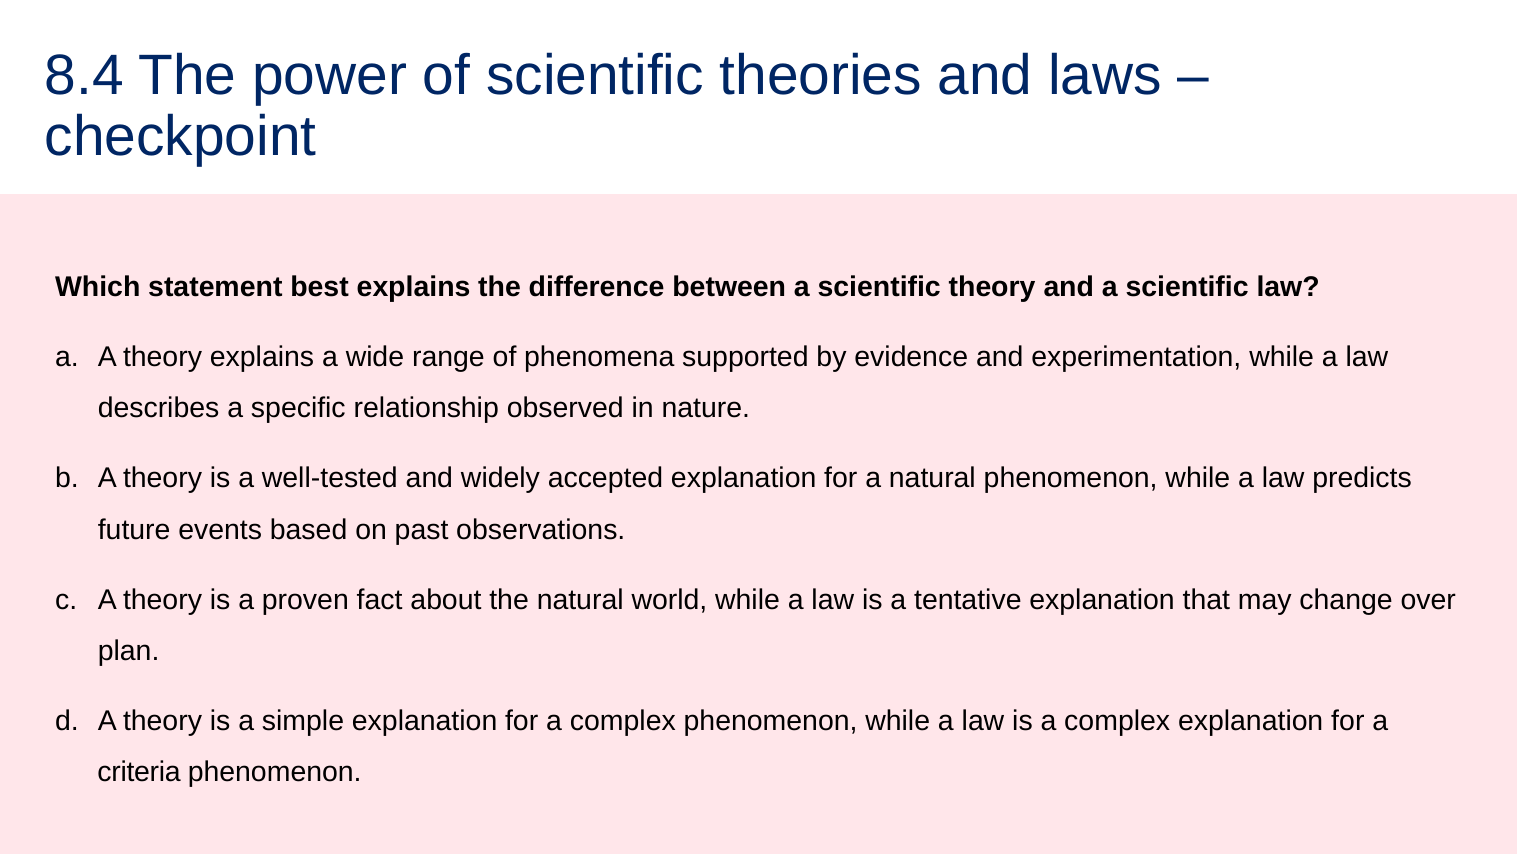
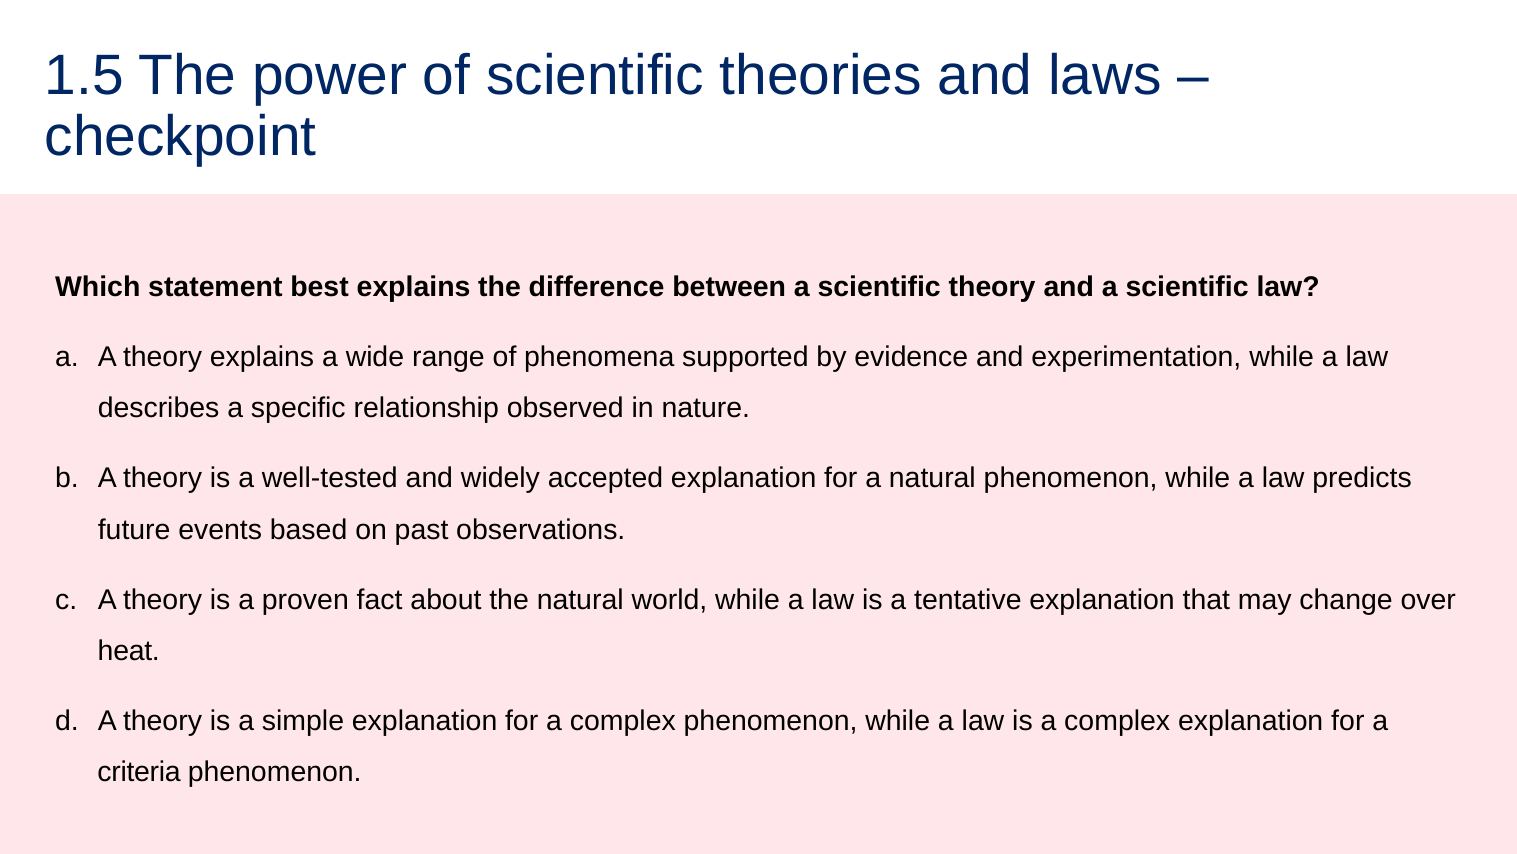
8.4: 8.4 -> 1.5
plan: plan -> heat
